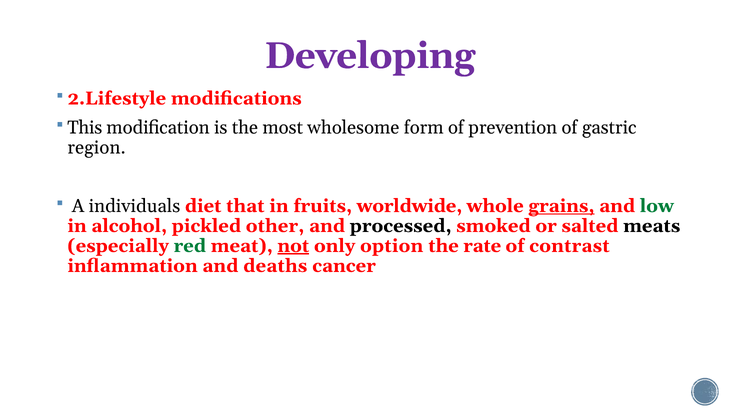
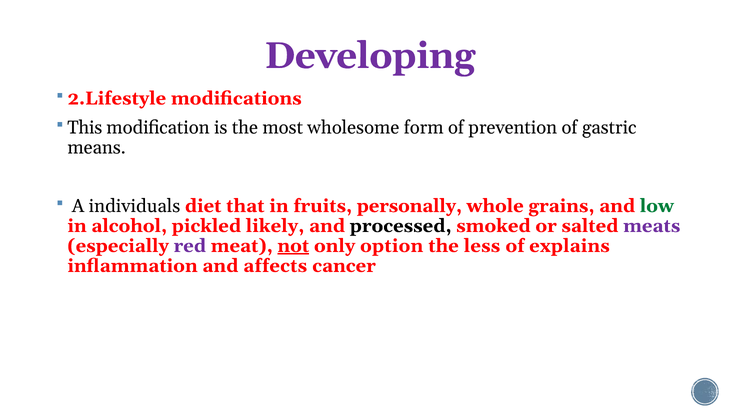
region: region -> means
worldwide: worldwide -> personally
grains underline: present -> none
other: other -> likely
meats colour: black -> purple
red colour: green -> purple
rate: rate -> less
contrast: contrast -> explains
deaths: deaths -> affects
